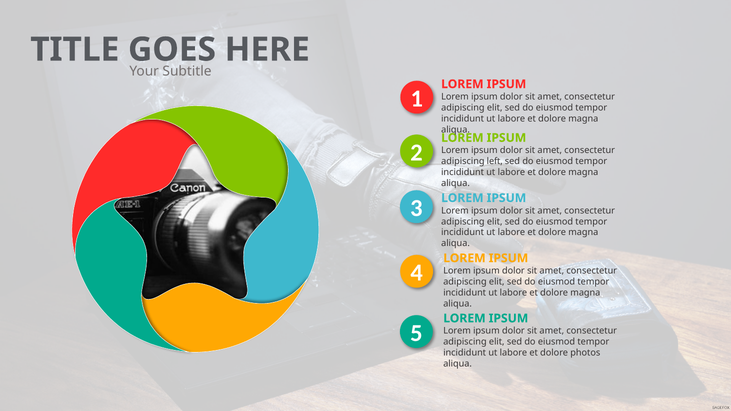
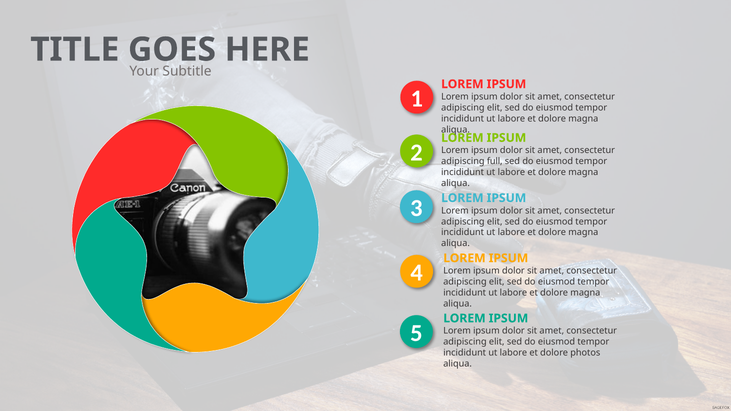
left: left -> full
